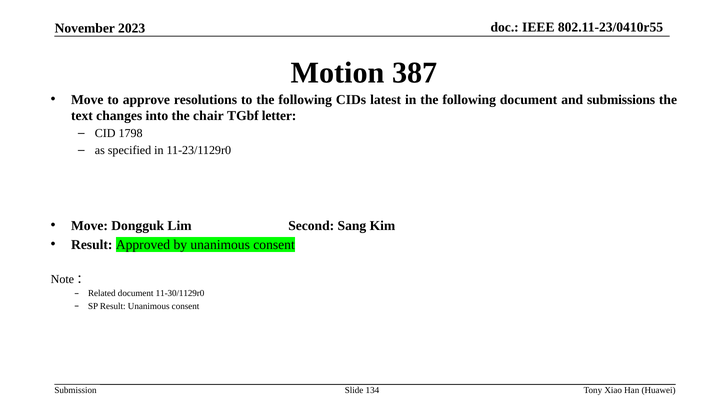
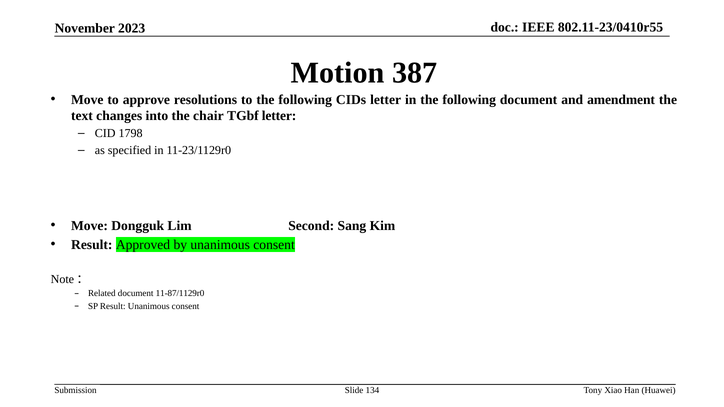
CIDs latest: latest -> letter
submissions: submissions -> amendment
11-30/1129r0: 11-30/1129r0 -> 11-87/1129r0
